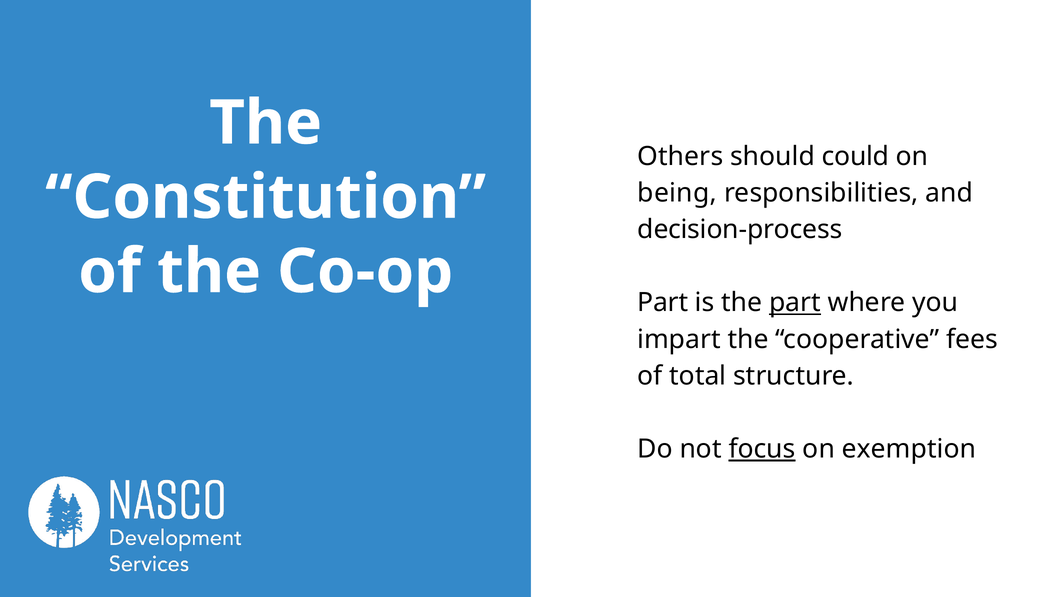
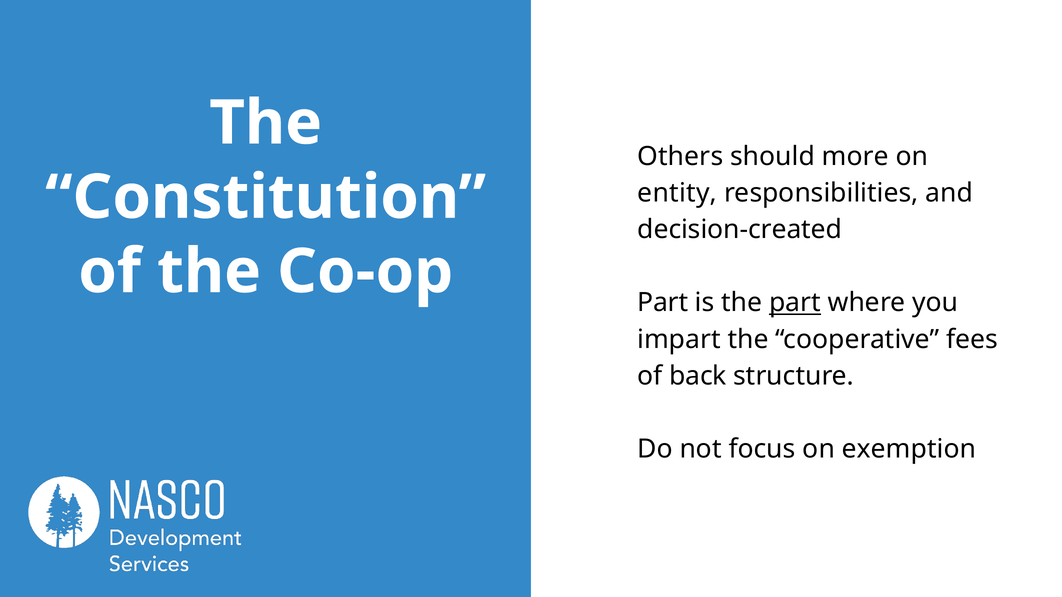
could: could -> more
being: being -> entity
decision-process: decision-process -> decision-created
total: total -> back
focus underline: present -> none
